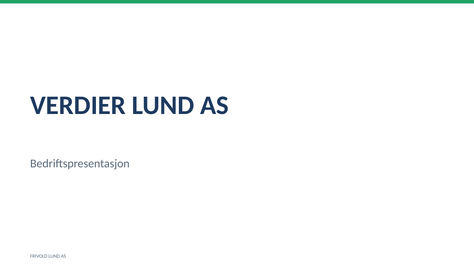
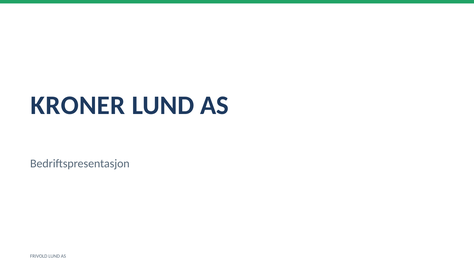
VERDIER: VERDIER -> KRONER
